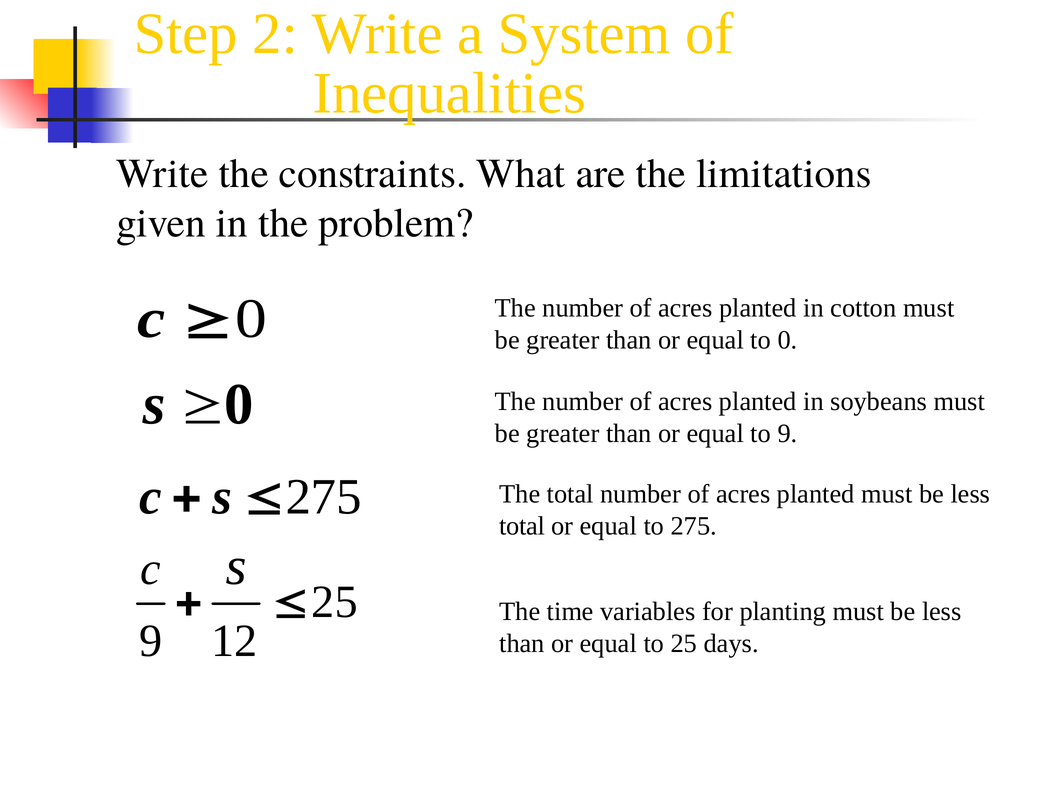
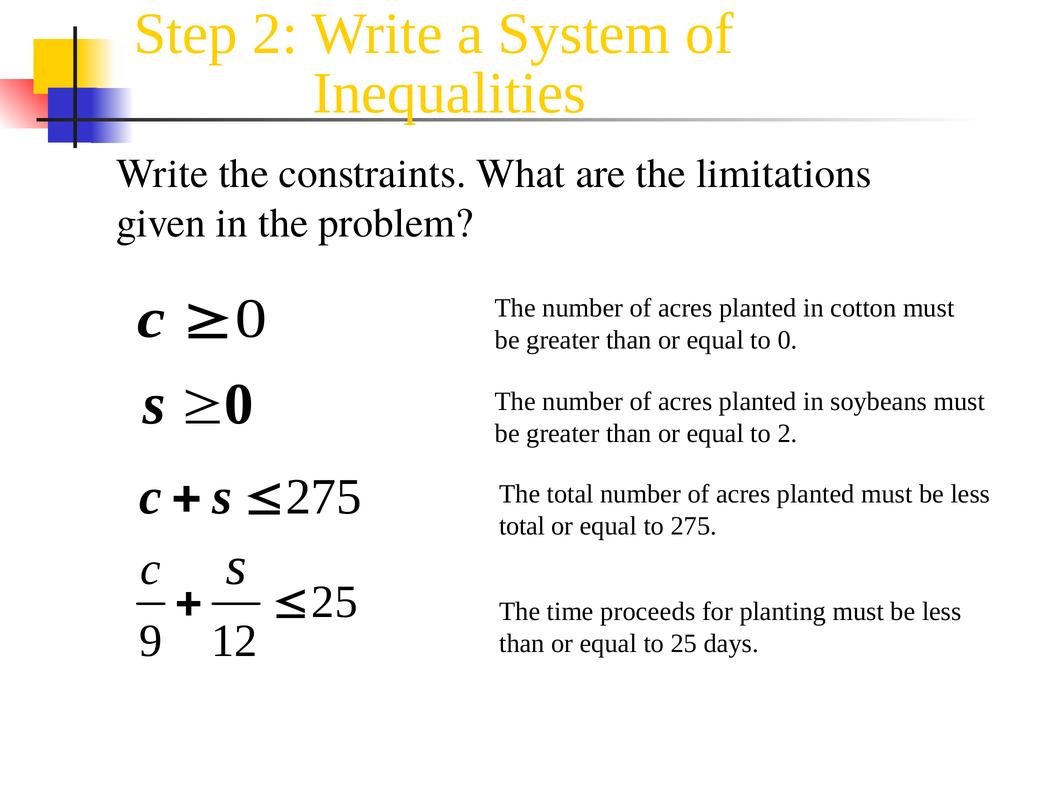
to 9: 9 -> 2
variables: variables -> proceeds
